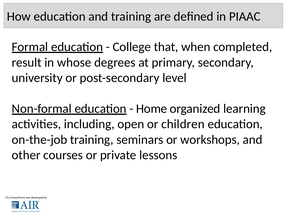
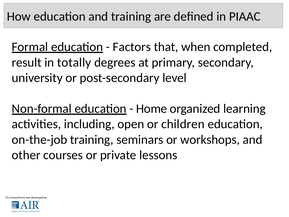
College: College -> Factors
whose: whose -> totally
